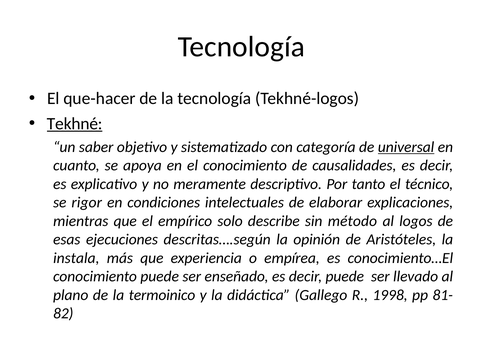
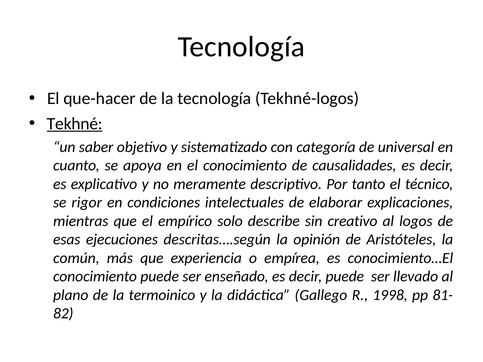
universal underline: present -> none
método: método -> creativo
instala: instala -> común
